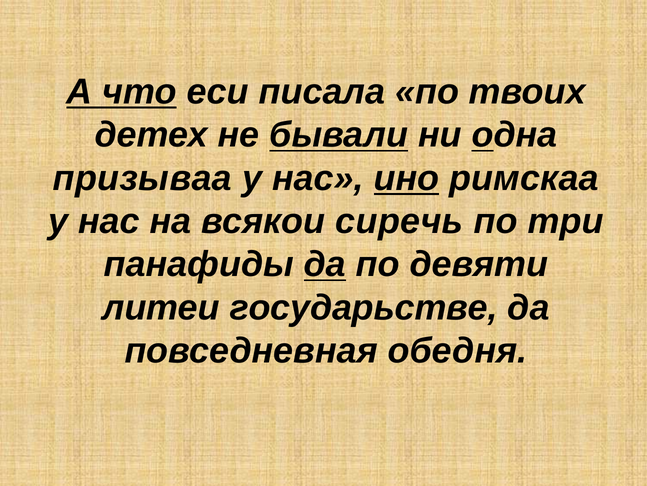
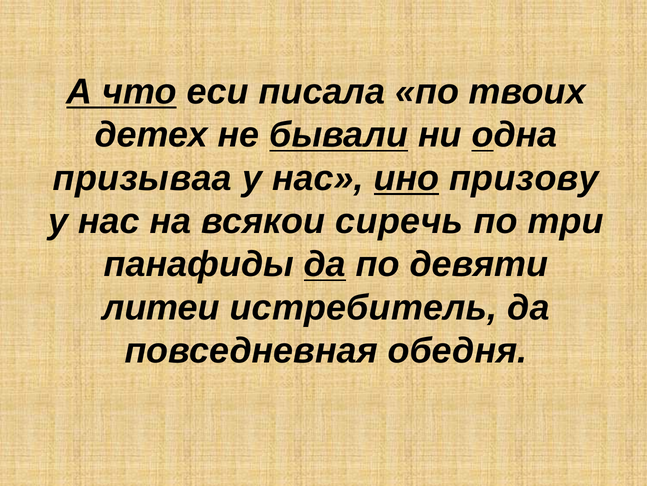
римскаа: римскаа -> призову
государьстве: государьстве -> истребитель
